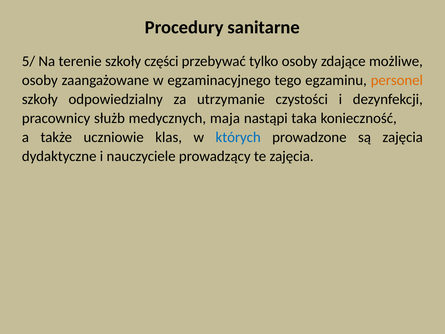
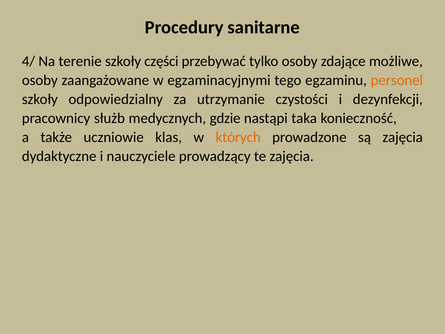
5/: 5/ -> 4/
egzaminacyjnego: egzaminacyjnego -> egzaminacyjnymi
maja: maja -> gdzie
których colour: blue -> orange
